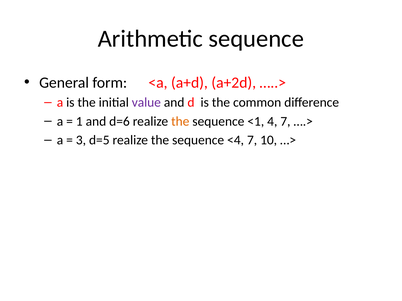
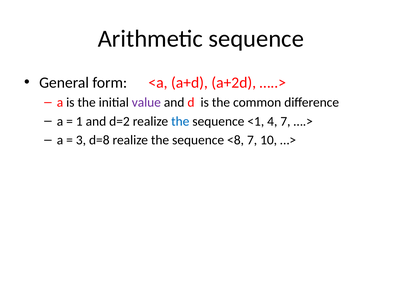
d=6: d=6 -> d=2
the at (180, 121) colour: orange -> blue
d=5: d=5 -> d=8
<4: <4 -> <8
